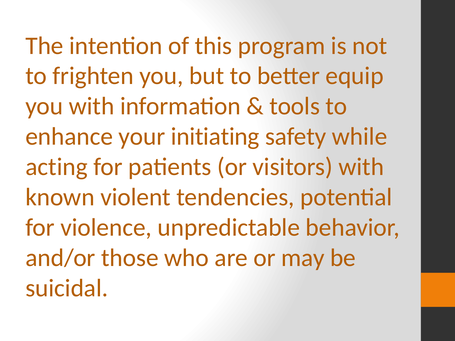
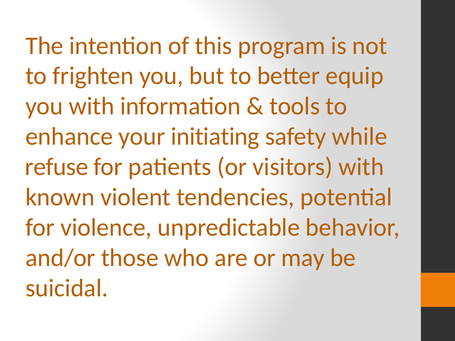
acting: acting -> refuse
